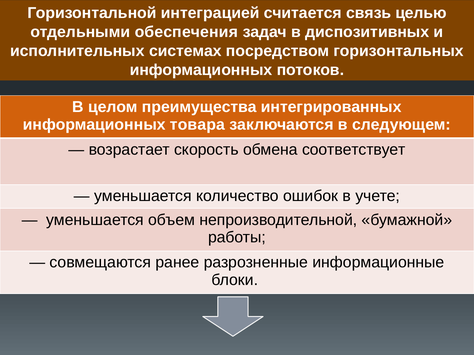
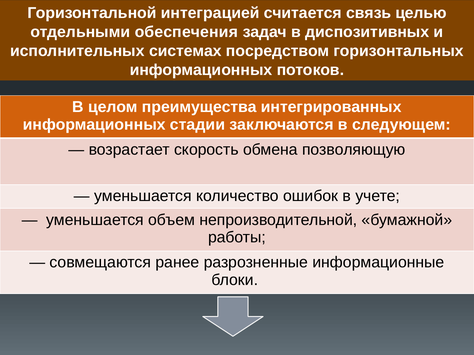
товара: товара -> стадии
соответствует: соответствует -> позволяющую
